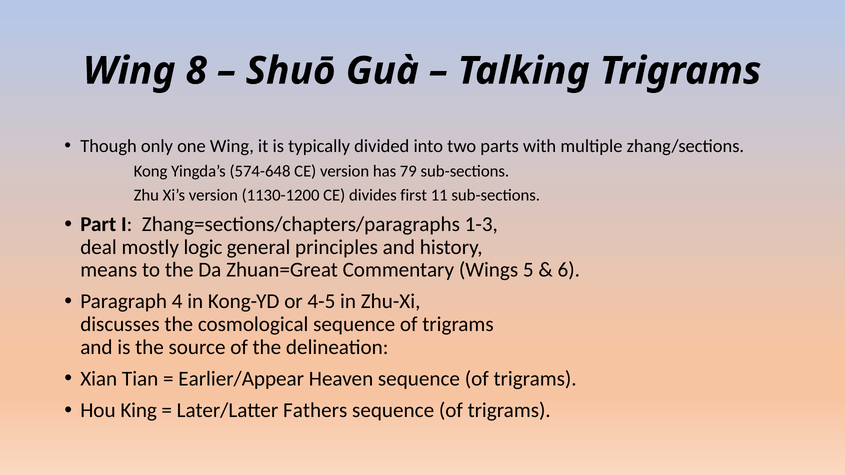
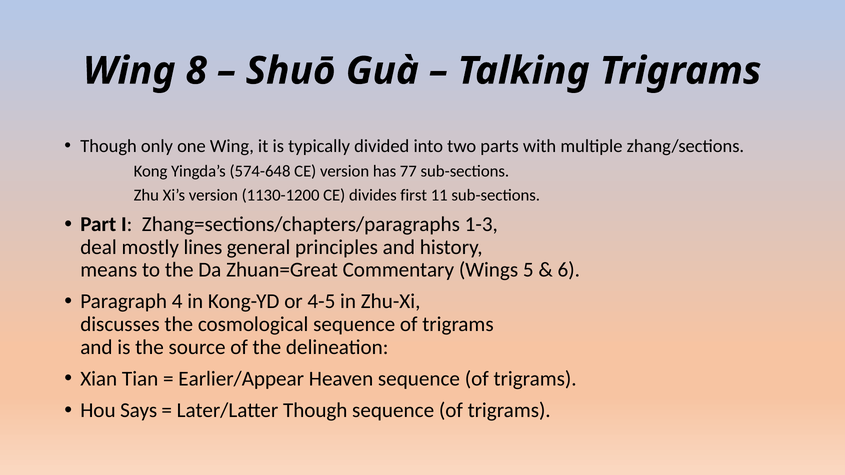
79: 79 -> 77
logic: logic -> lines
King: King -> Says
Later/Latter Fathers: Fathers -> Though
